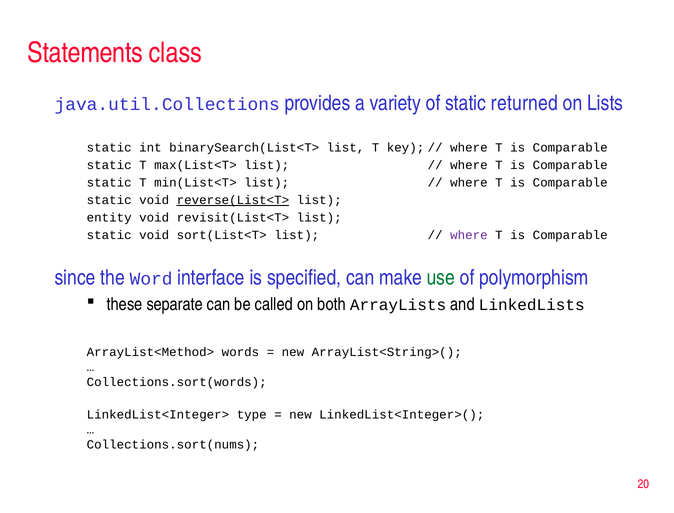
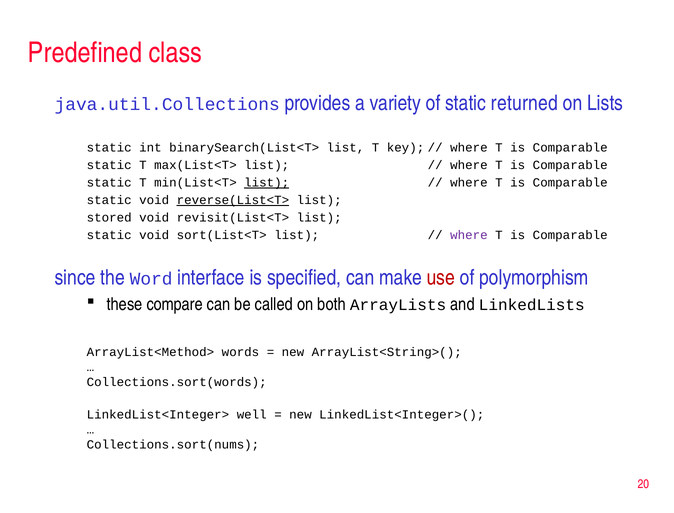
Statements: Statements -> Predefined
list at (267, 183) underline: none -> present
entity: entity -> stored
use colour: green -> red
separate: separate -> compare
type: type -> well
